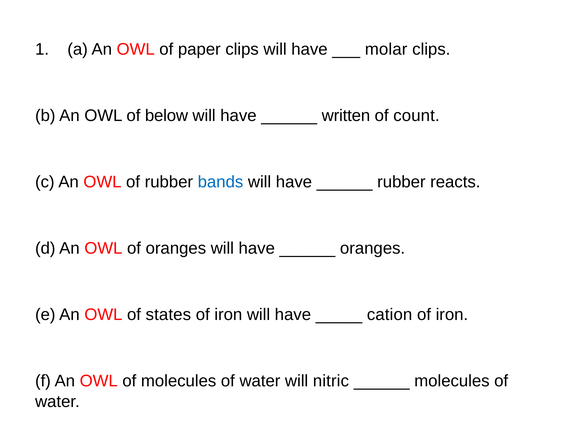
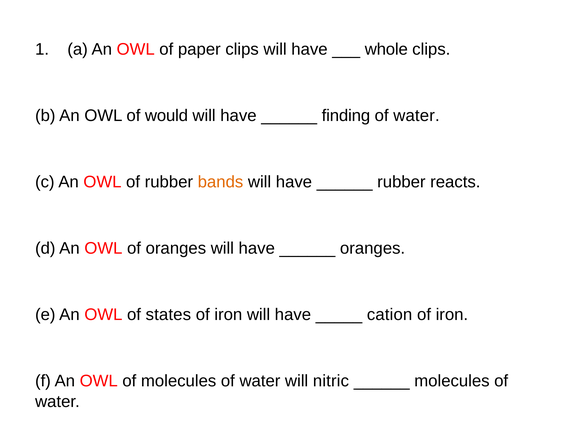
molar: molar -> whole
below: below -> would
written: written -> finding
count at (416, 115): count -> water
bands colour: blue -> orange
